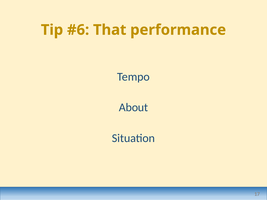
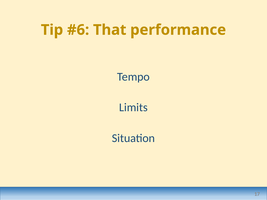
About: About -> Limits
